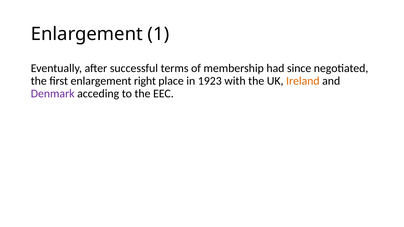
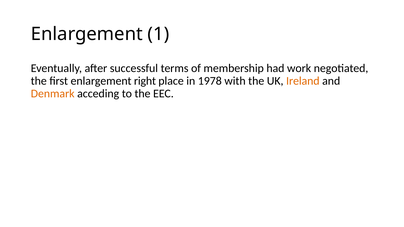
since: since -> work
1923: 1923 -> 1978
Denmark colour: purple -> orange
